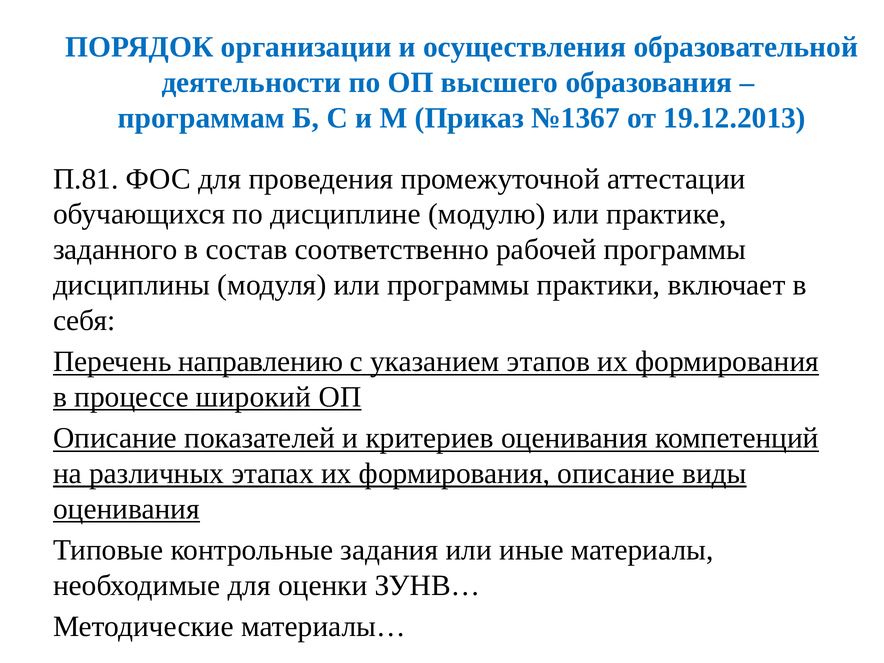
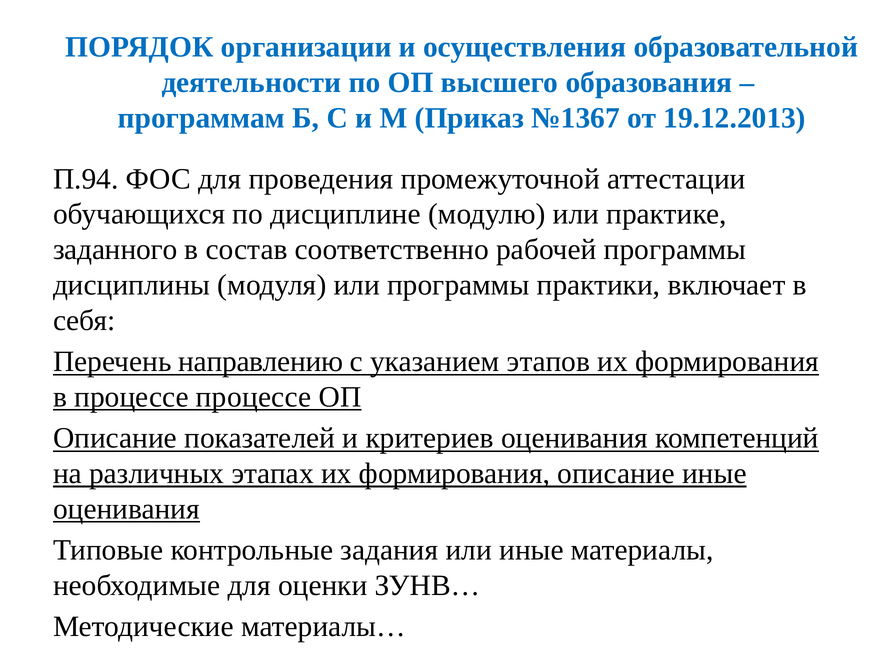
П.81: П.81 -> П.94
процессе широкий: широкий -> процессе
описание виды: виды -> иные
